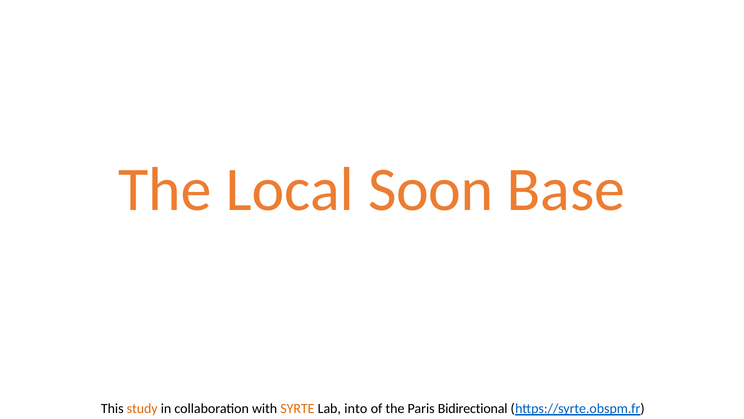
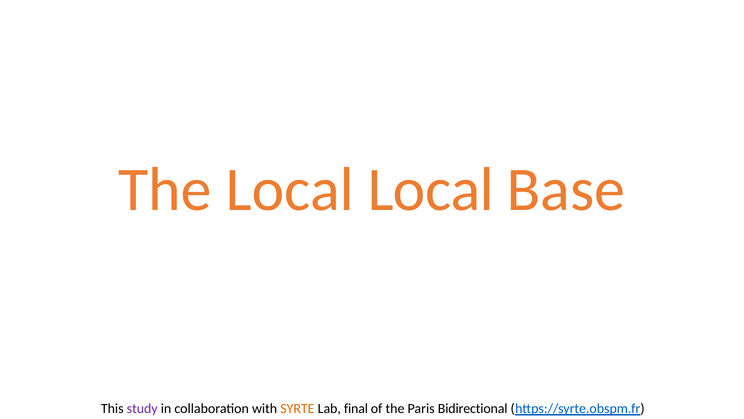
Local Soon: Soon -> Local
study colour: orange -> purple
into: into -> final
